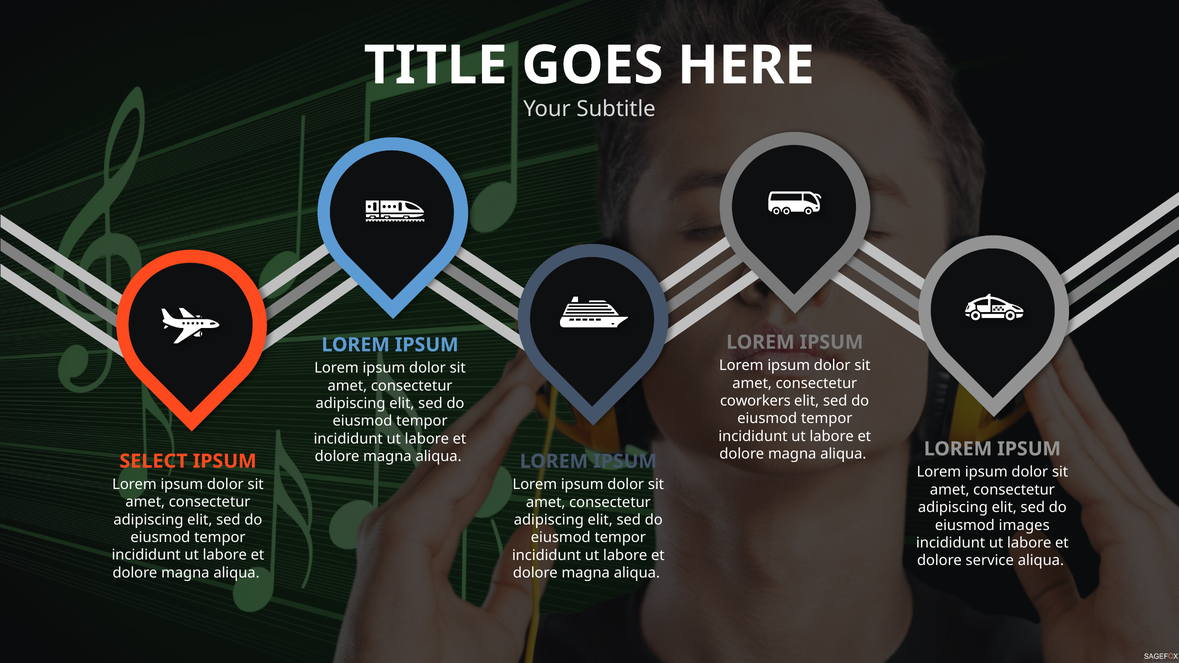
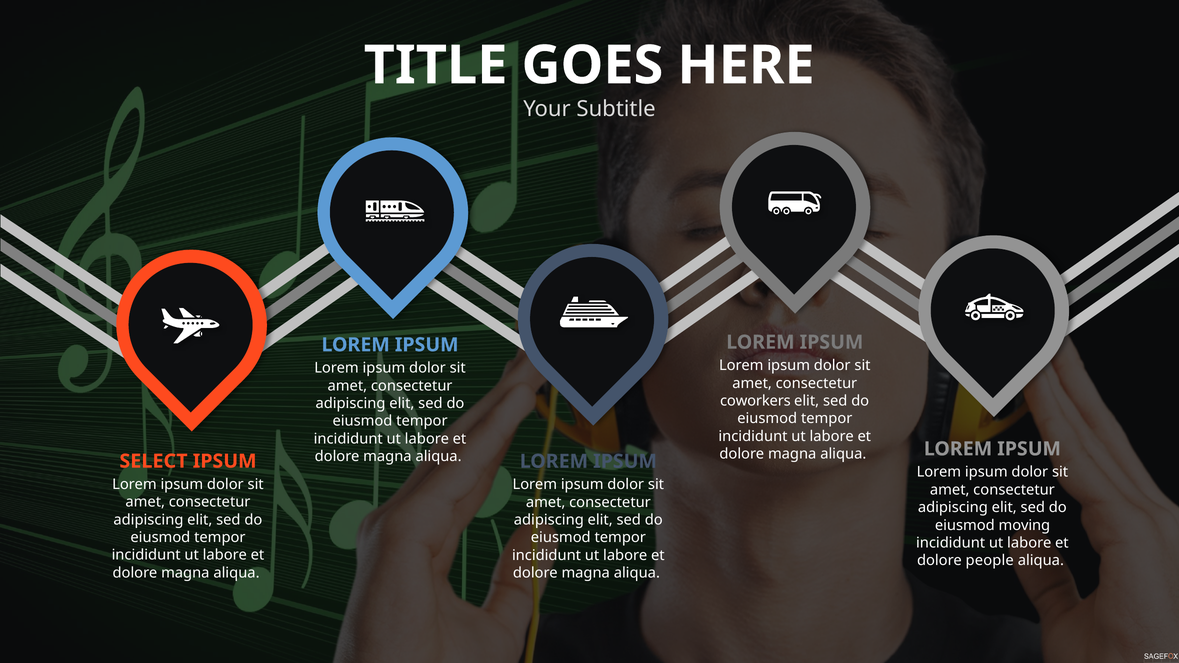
images: images -> moving
service: service -> people
